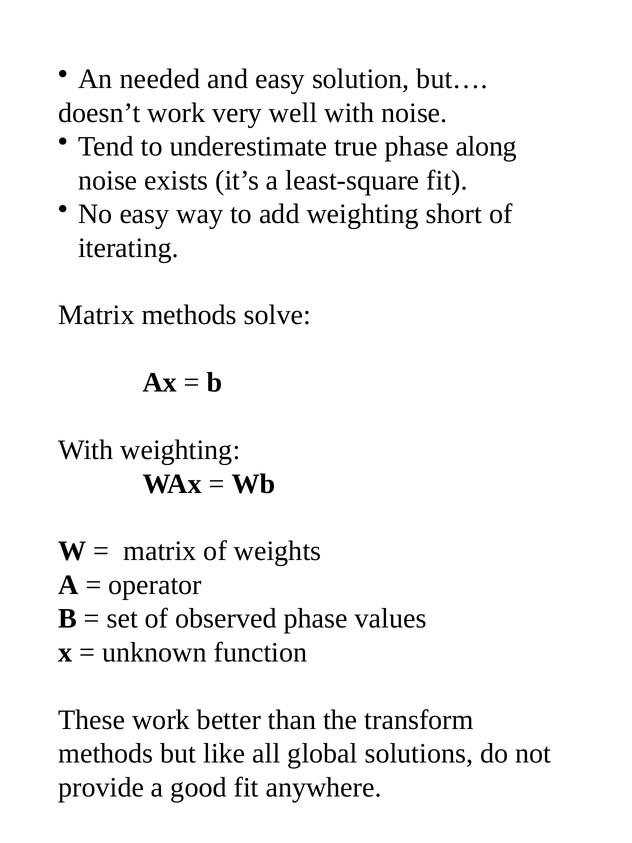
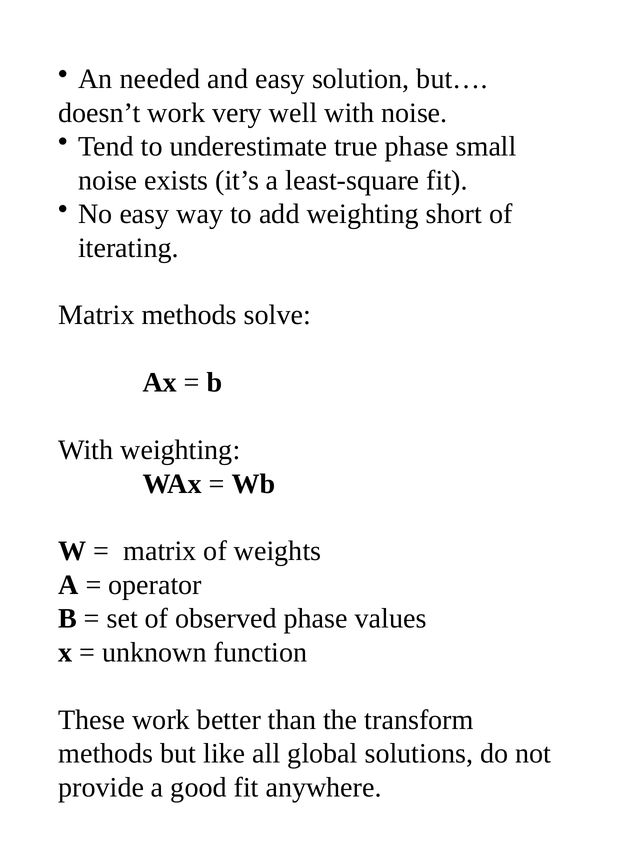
along: along -> small
